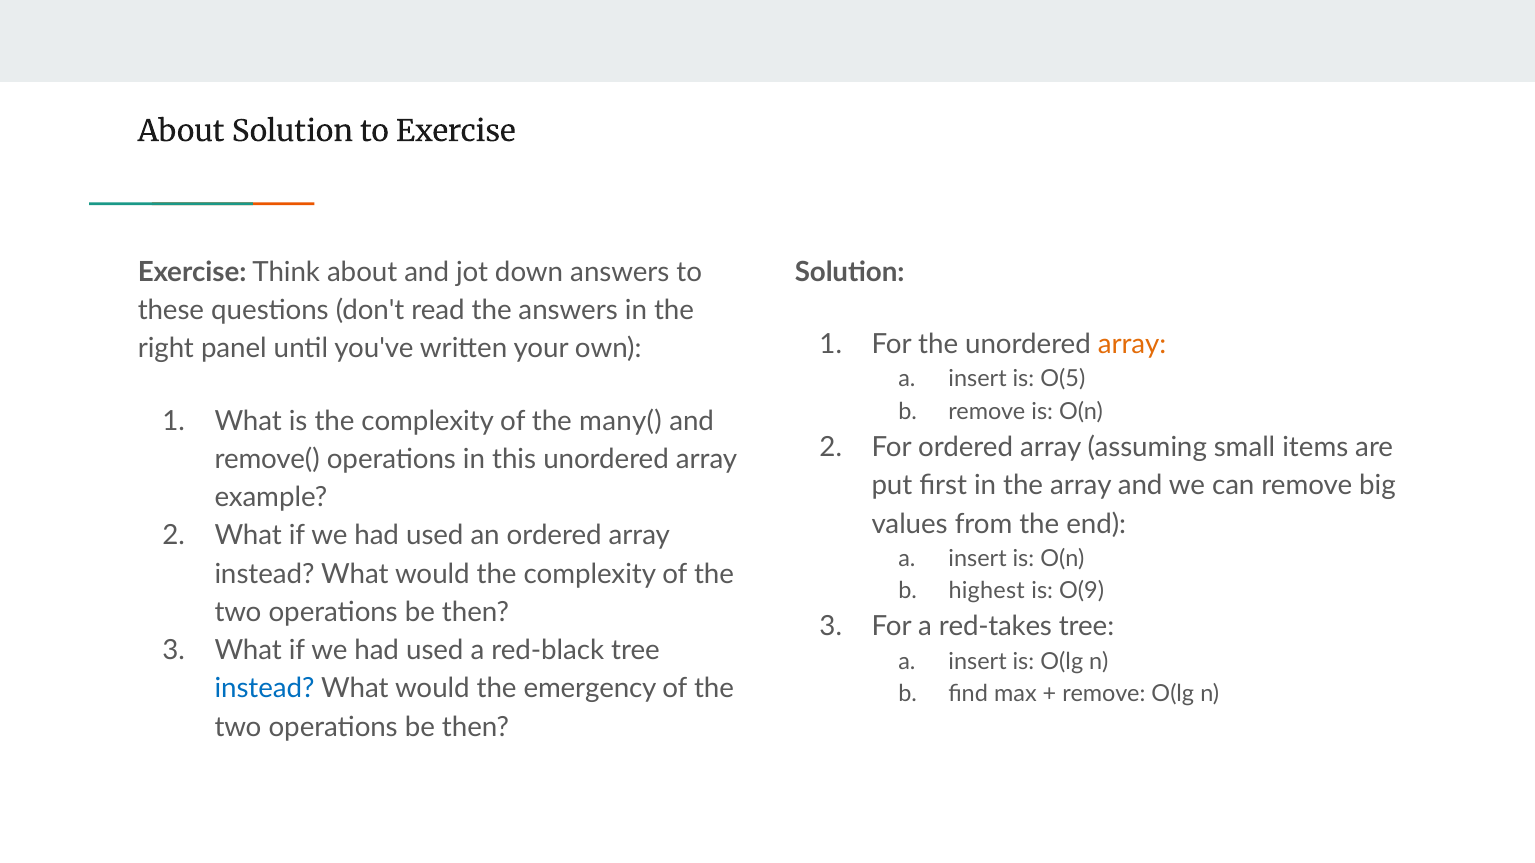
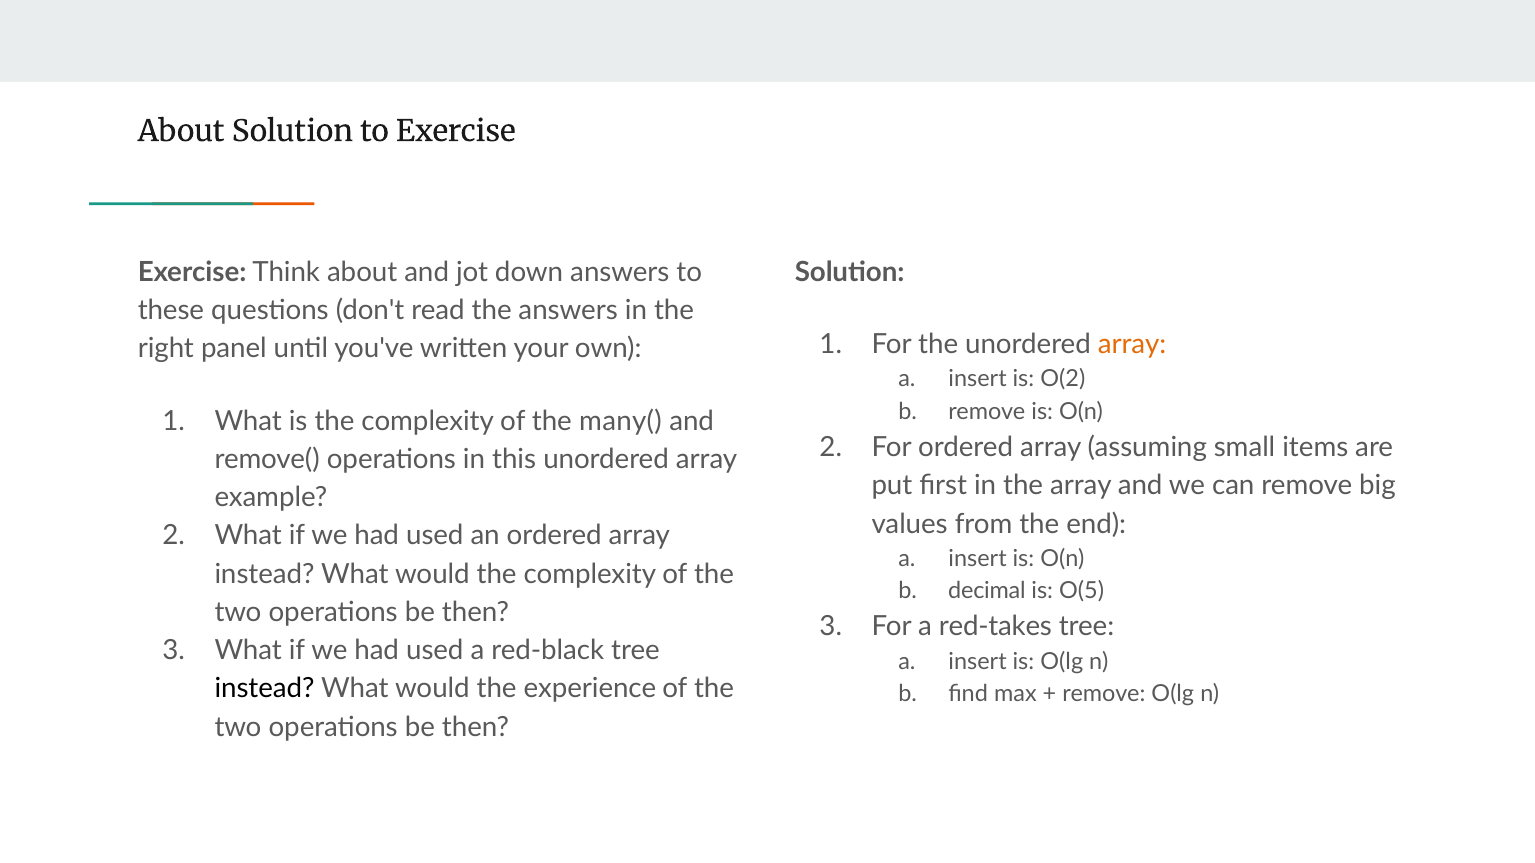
O(5: O(5 -> O(2
highest: highest -> decimal
O(9: O(9 -> O(5
instead at (265, 689) colour: blue -> black
emergency: emergency -> experience
